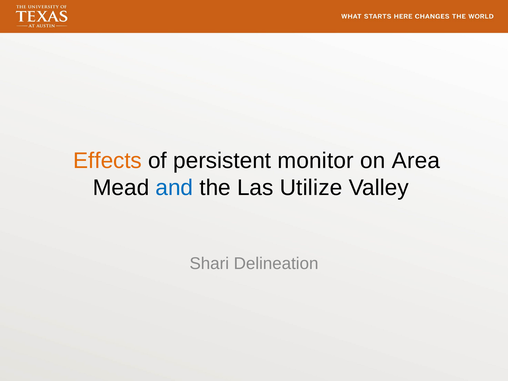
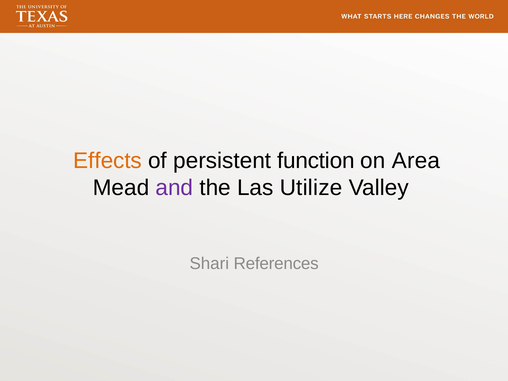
monitor: monitor -> function
and colour: blue -> purple
Delineation: Delineation -> References
